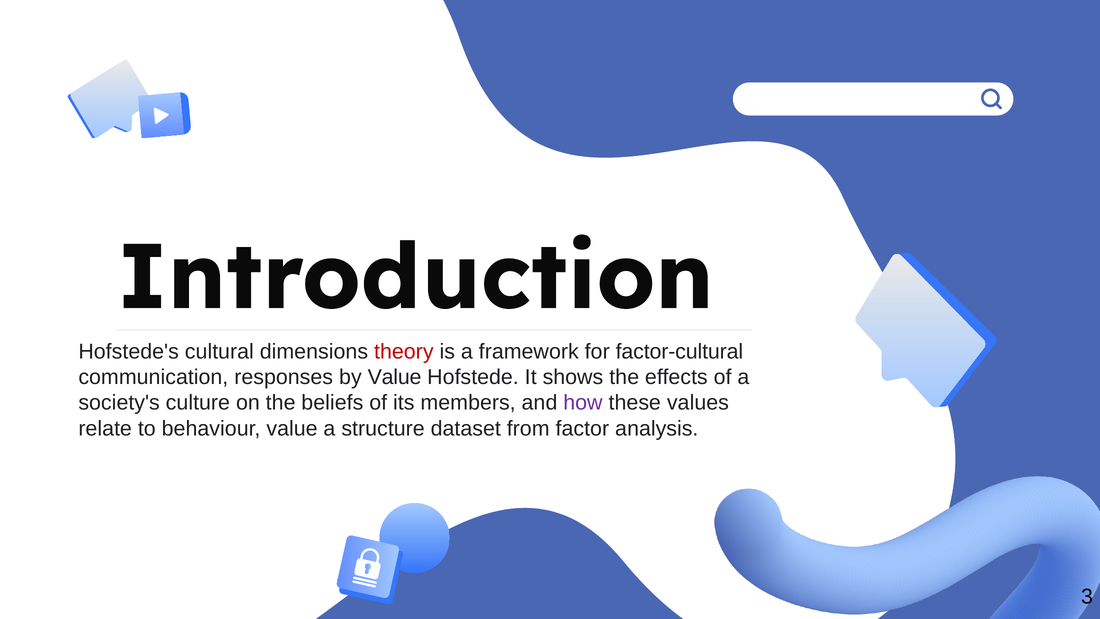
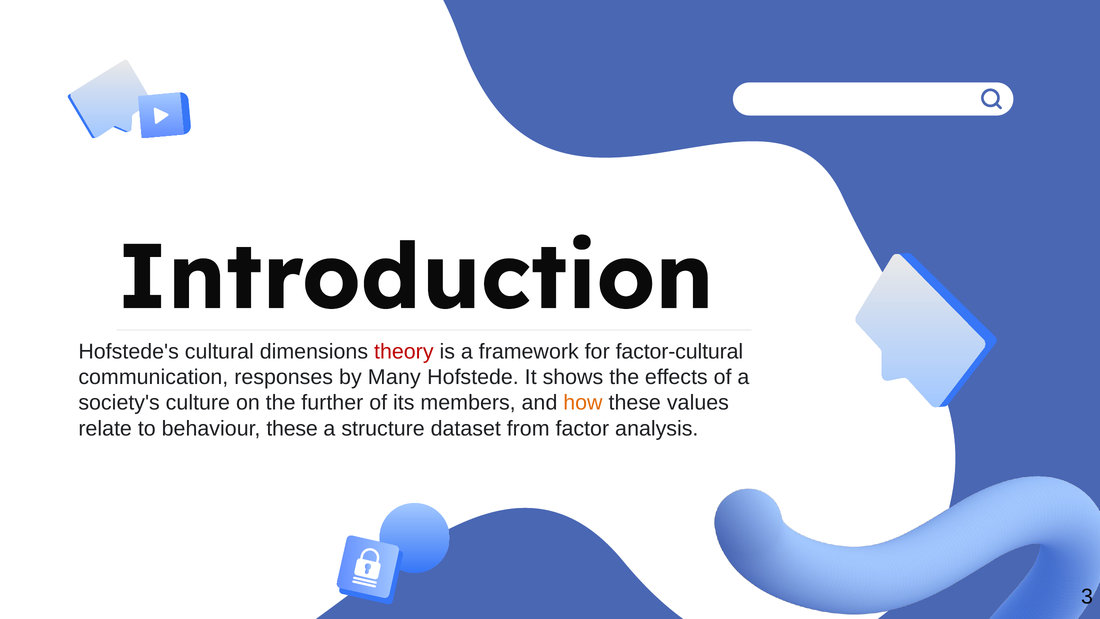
by Value: Value -> Many
beliefs: beliefs -> further
how colour: purple -> orange
behaviour value: value -> these
